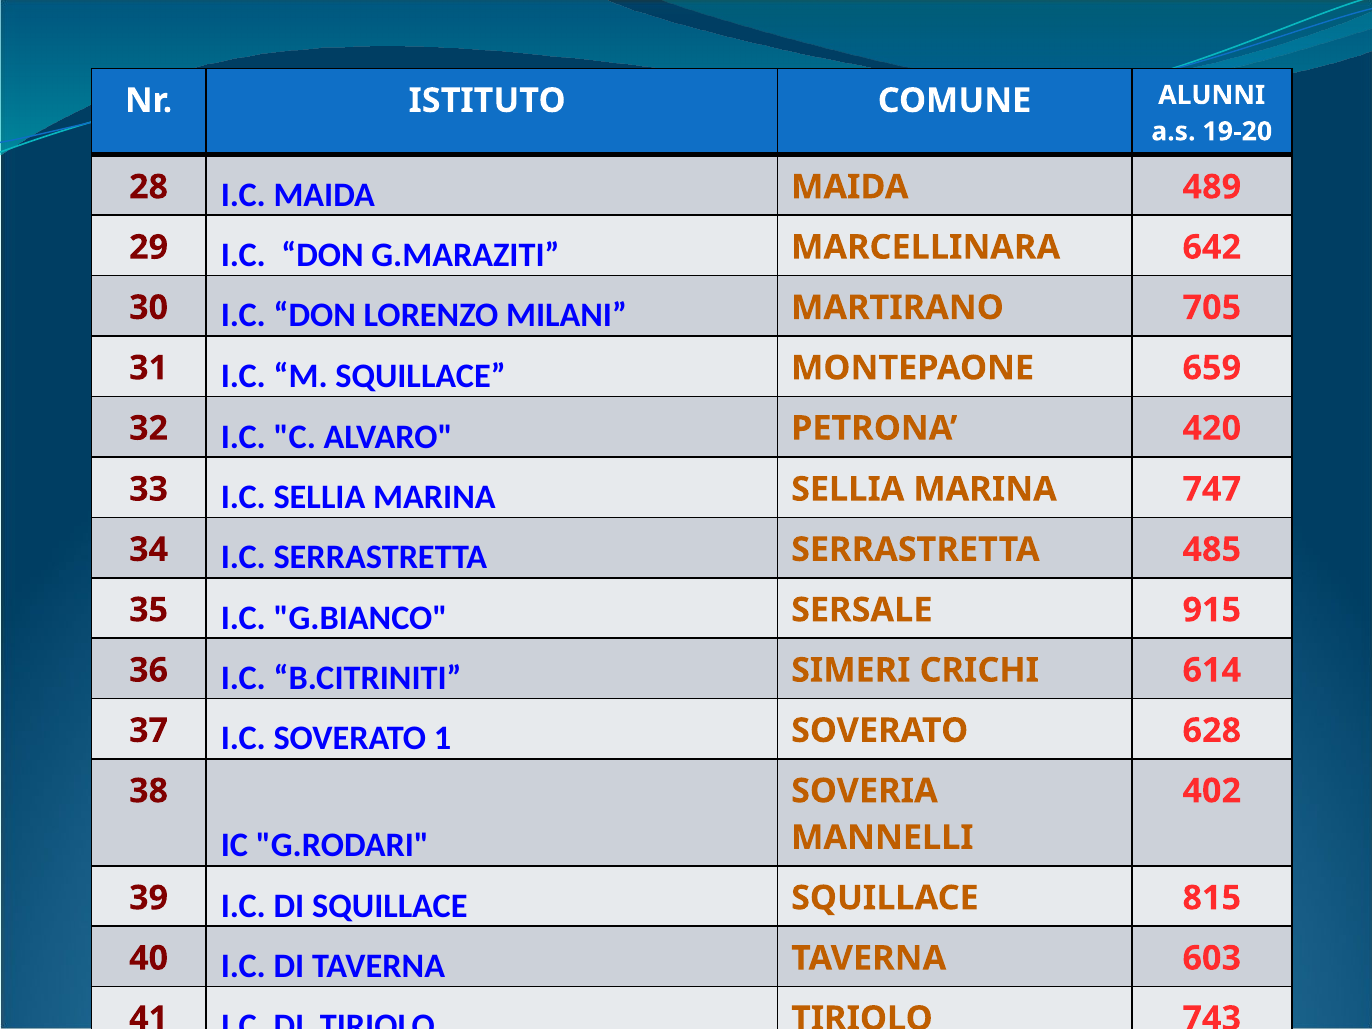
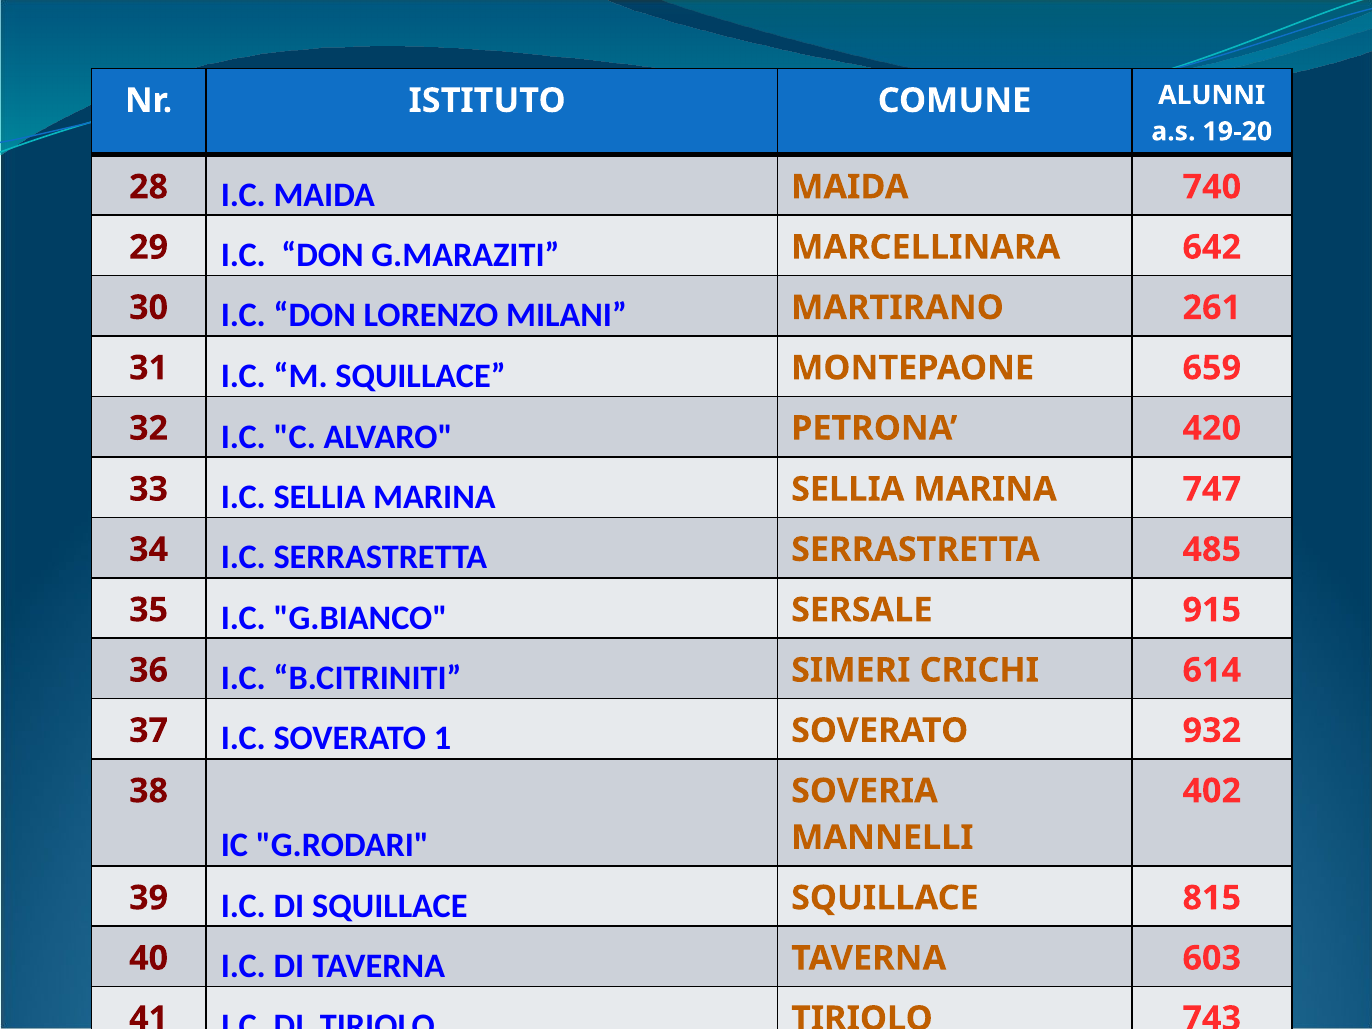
489: 489 -> 740
705: 705 -> 261
628: 628 -> 932
